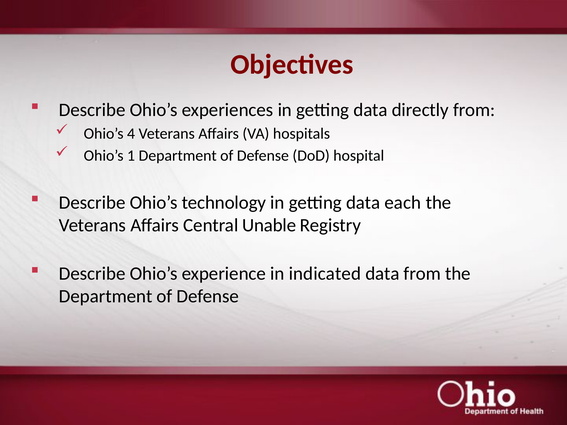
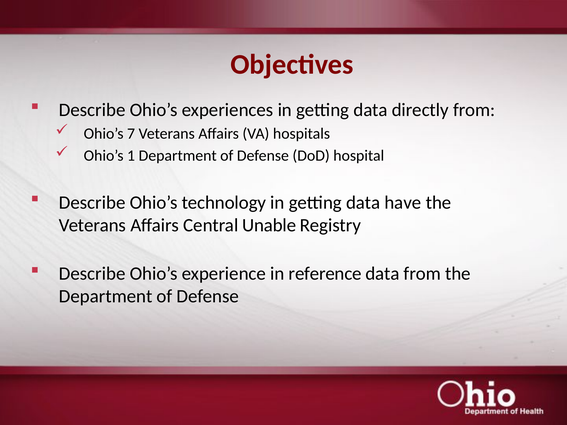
4: 4 -> 7
each: each -> have
indicated: indicated -> reference
